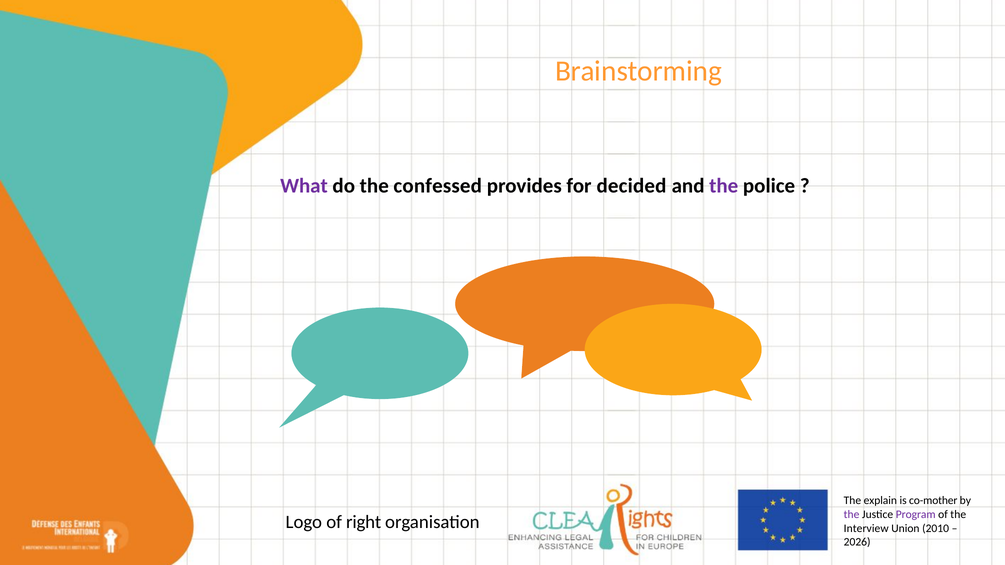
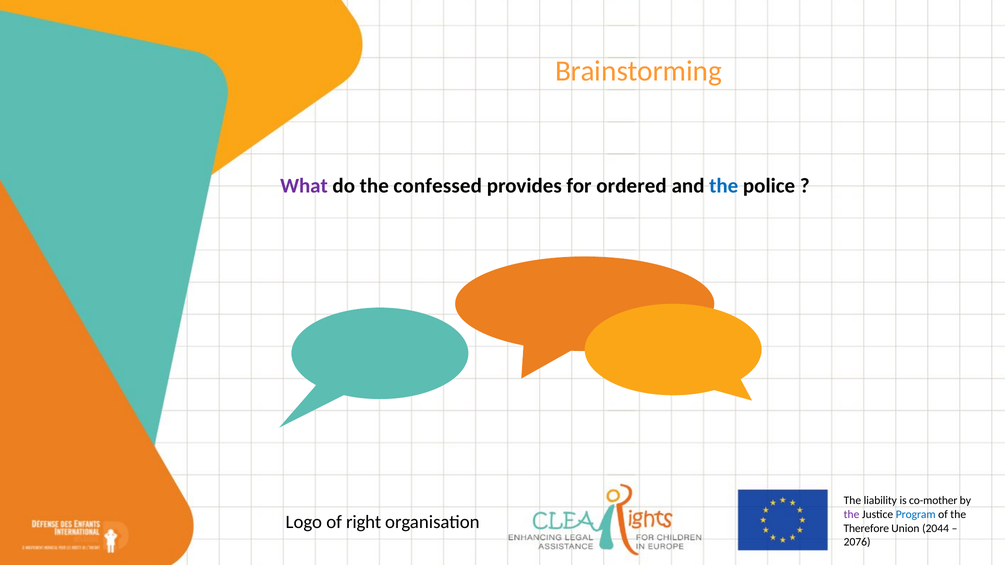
decided: decided -> ordered
the at (724, 186) colour: purple -> blue
explain: explain -> liability
Program colour: purple -> blue
Interview: Interview -> Therefore
2010: 2010 -> 2044
2026: 2026 -> 2076
